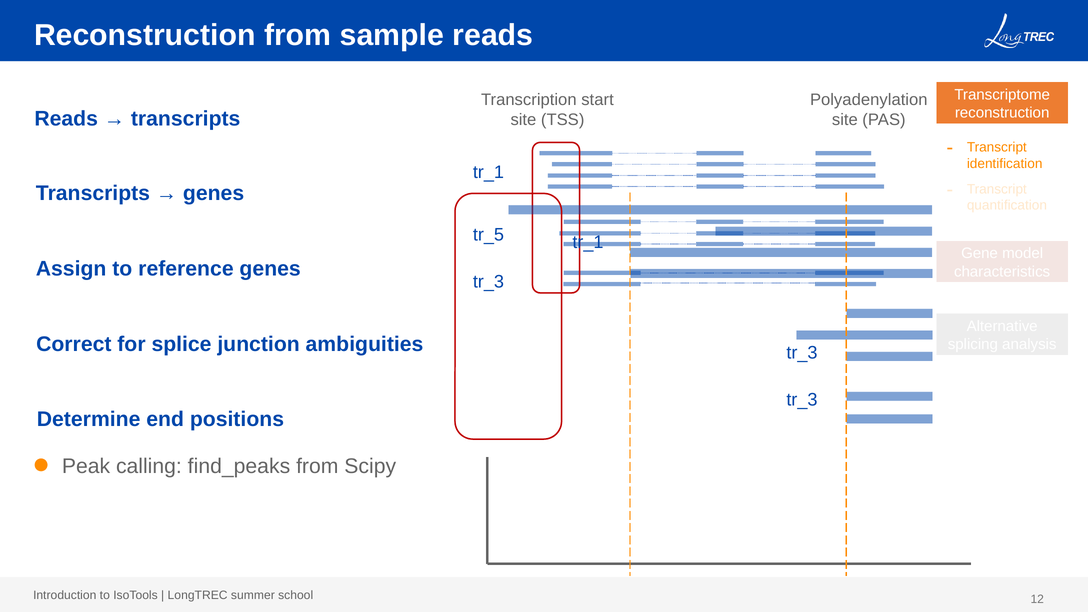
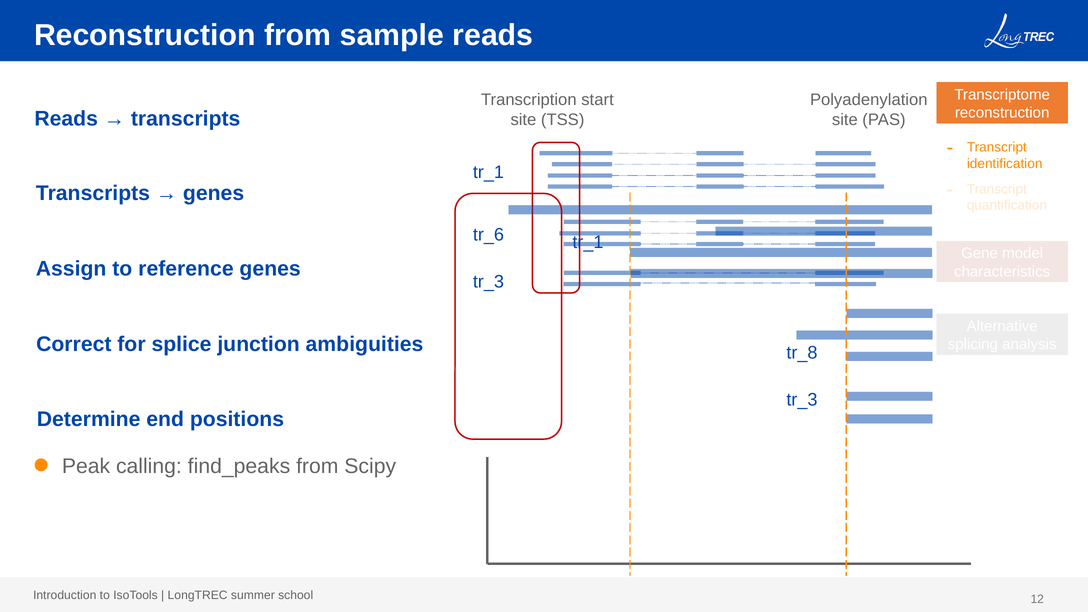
tr_5: tr_5 -> tr_6
tr_3 at (802, 353): tr_3 -> tr_8
